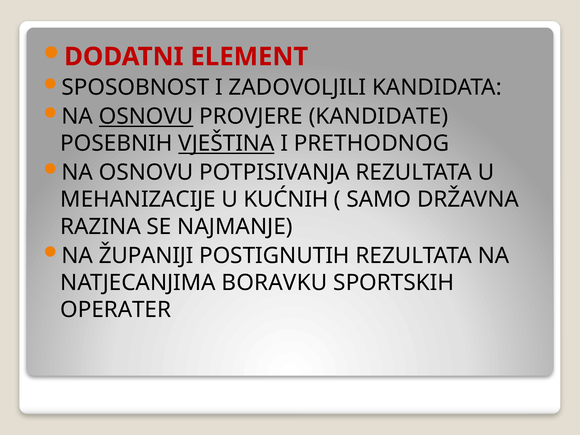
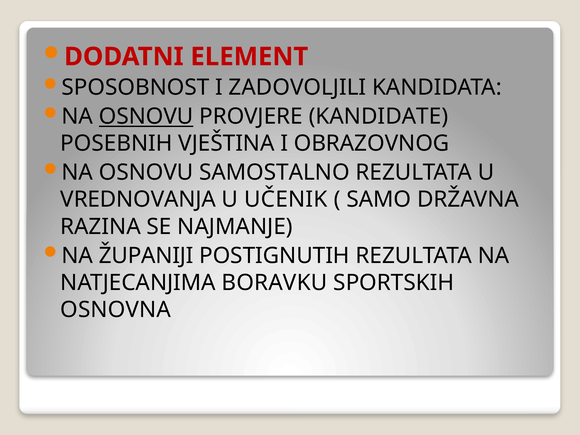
VJEŠTINA underline: present -> none
PRETHODNOG: PRETHODNOG -> OBRAZOVNOG
POTPISIVANJA: POTPISIVANJA -> SAMOSTALNO
MEHANIZACIJE: MEHANIZACIJE -> VREDNOVANJA
KUĆNIH: KUĆNIH -> UČENIK
OPERATER: OPERATER -> OSNOVNA
